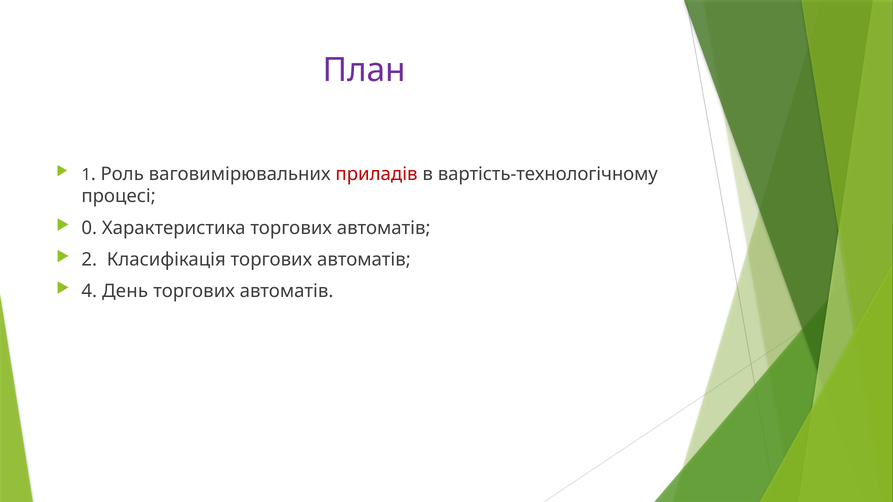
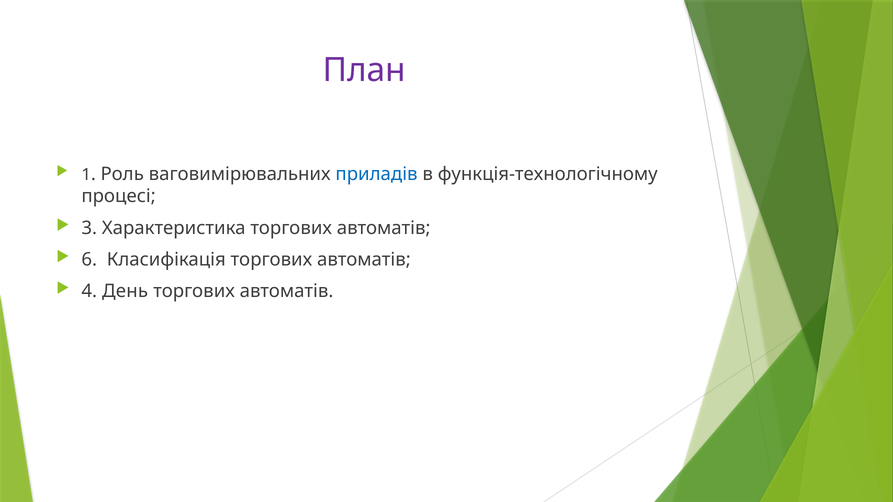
приладів colour: red -> blue
вартість-технологічному: вартість-технологічному -> функція-технологічному
0: 0 -> 3
2: 2 -> 6
